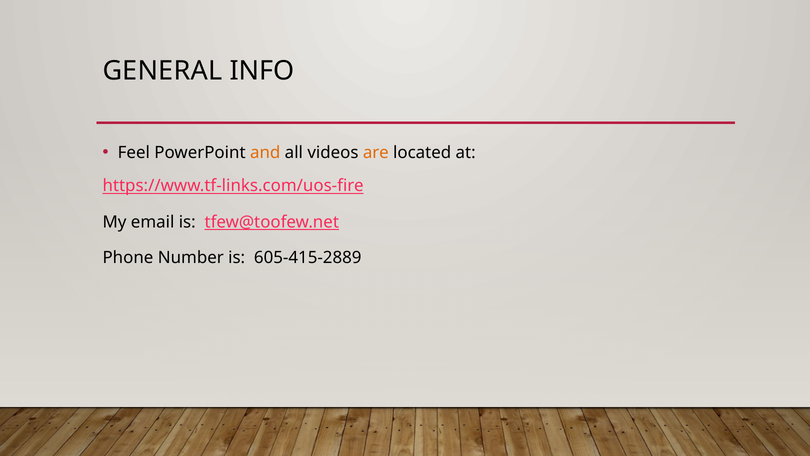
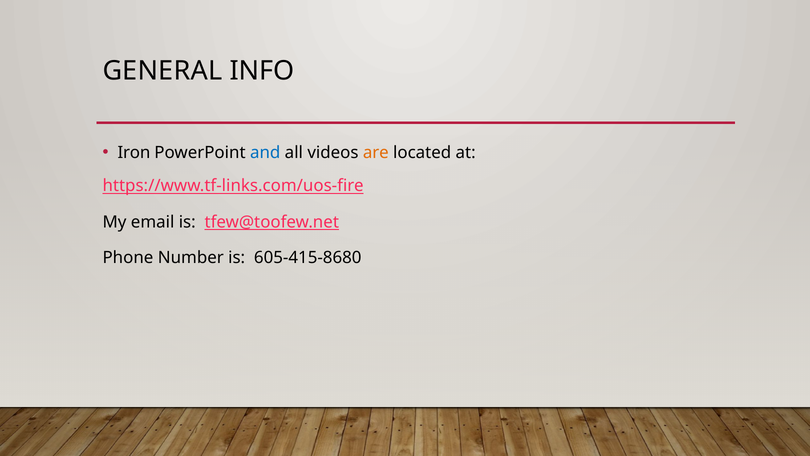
Feel: Feel -> Iron
and colour: orange -> blue
605-415-2889: 605-415-2889 -> 605-415-8680
